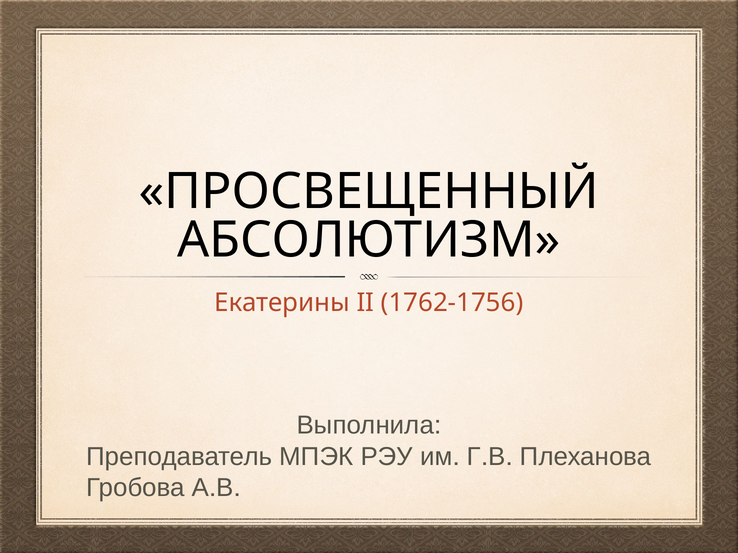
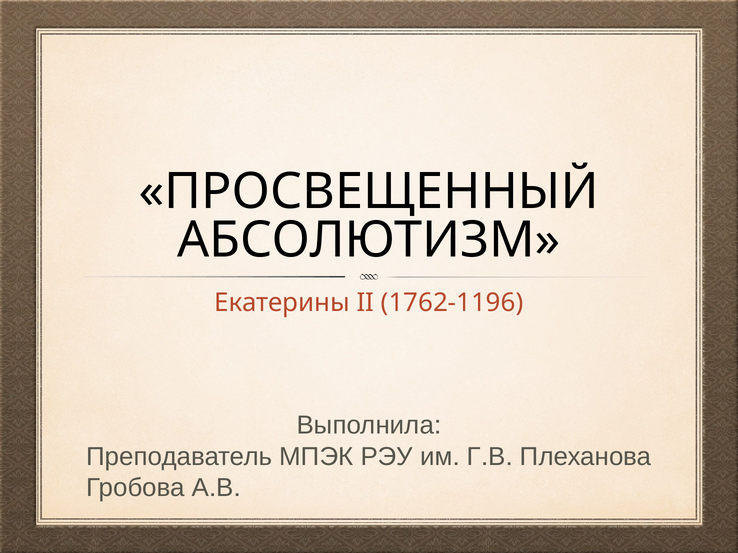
1762-1756: 1762-1756 -> 1762-1196
